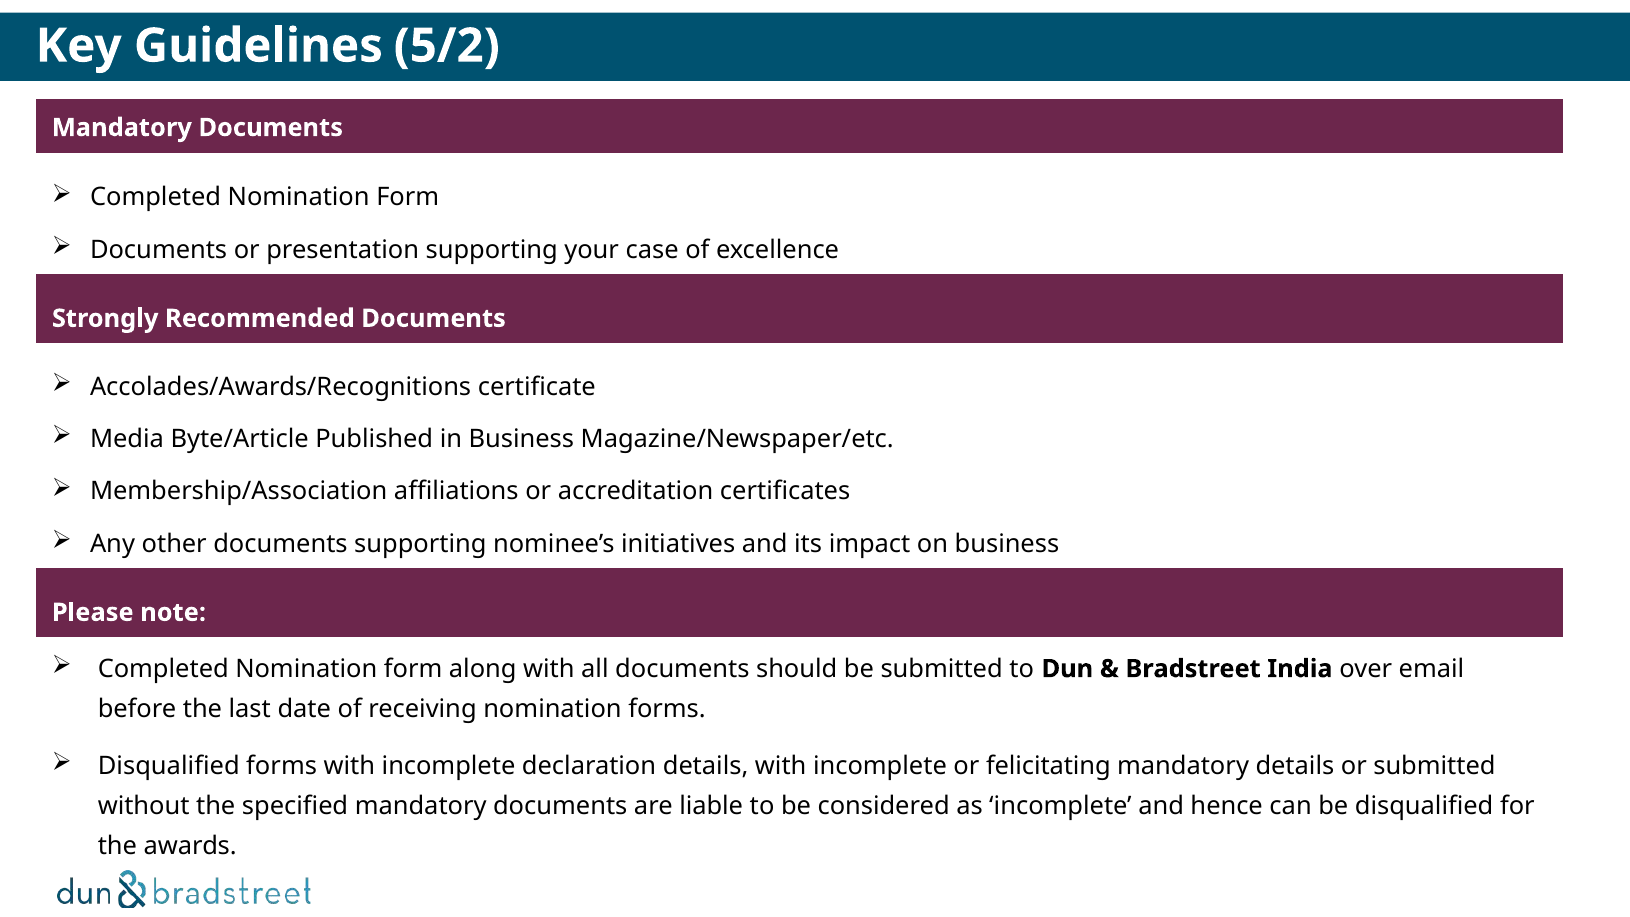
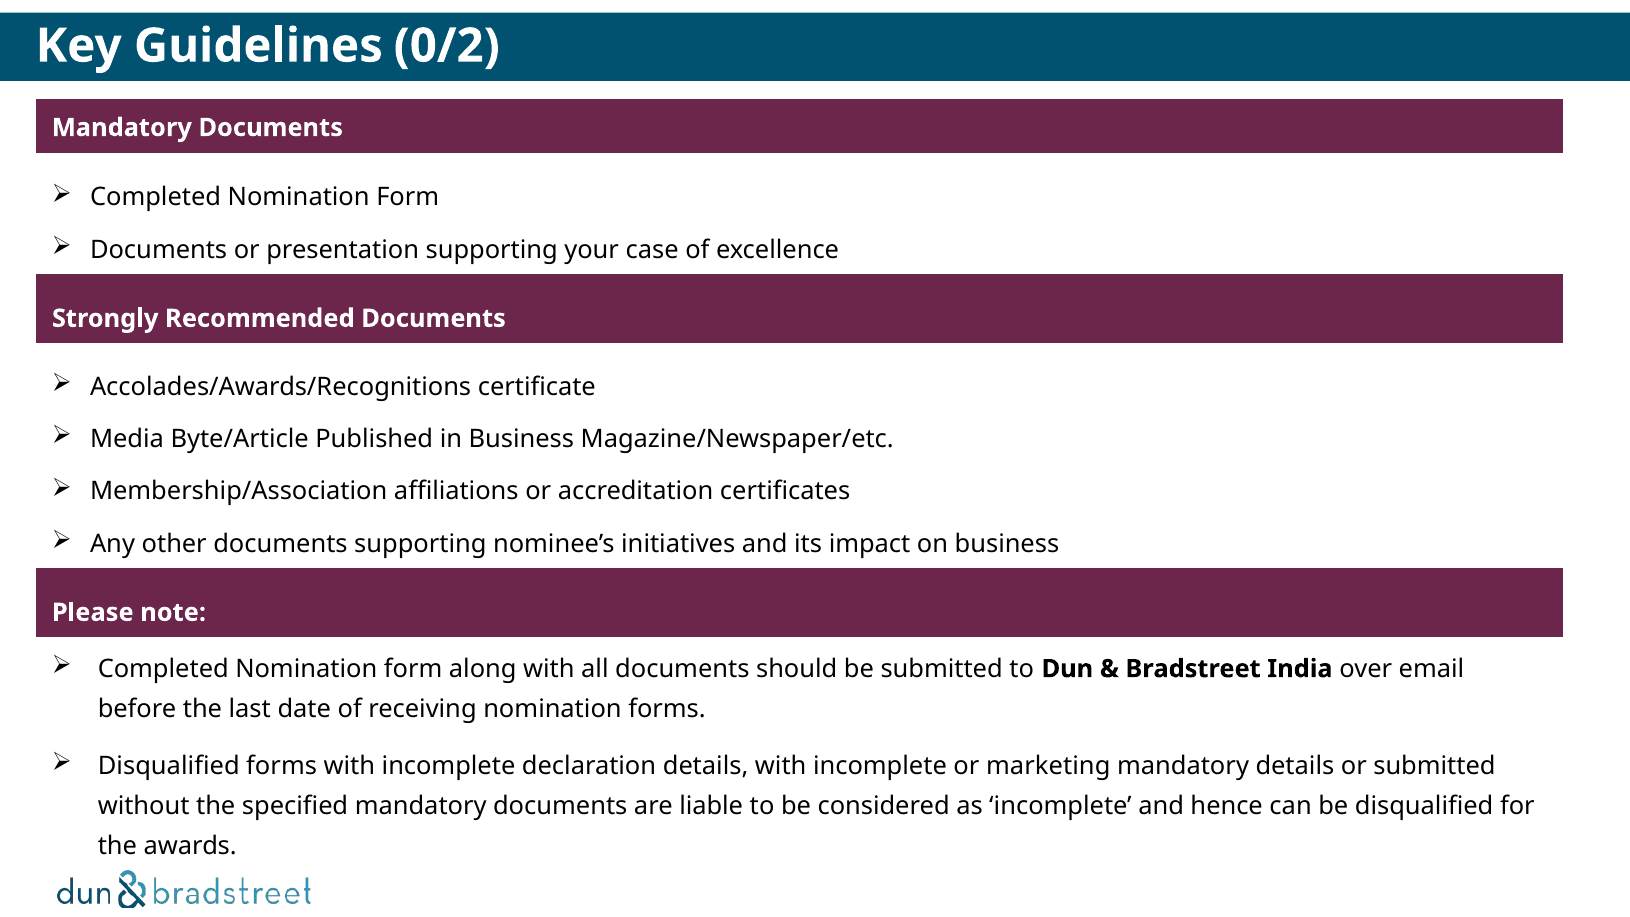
5/2: 5/2 -> 0/2
felicitating: felicitating -> marketing
